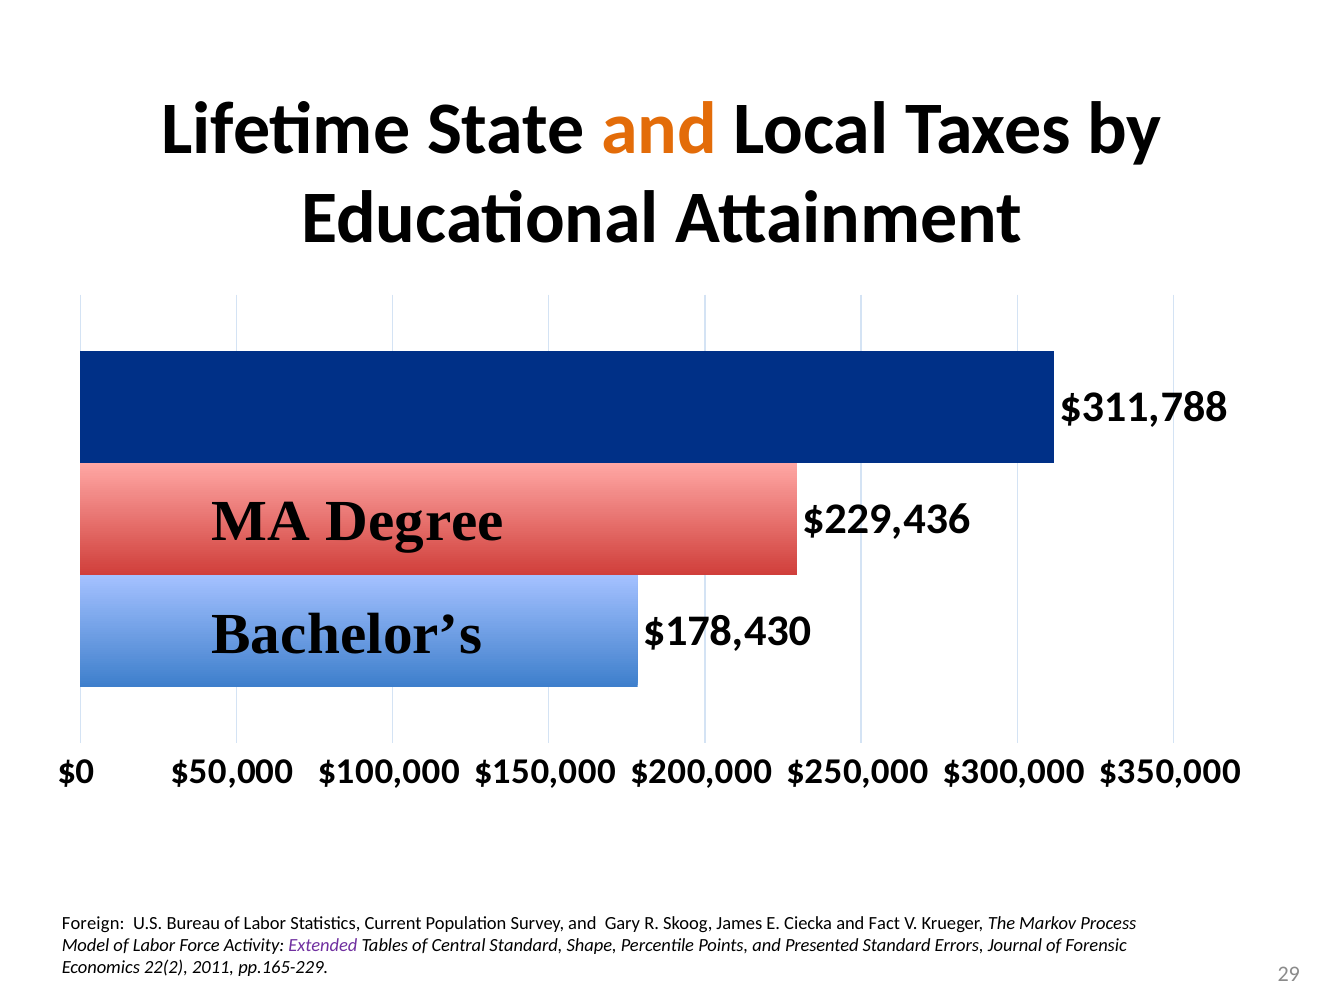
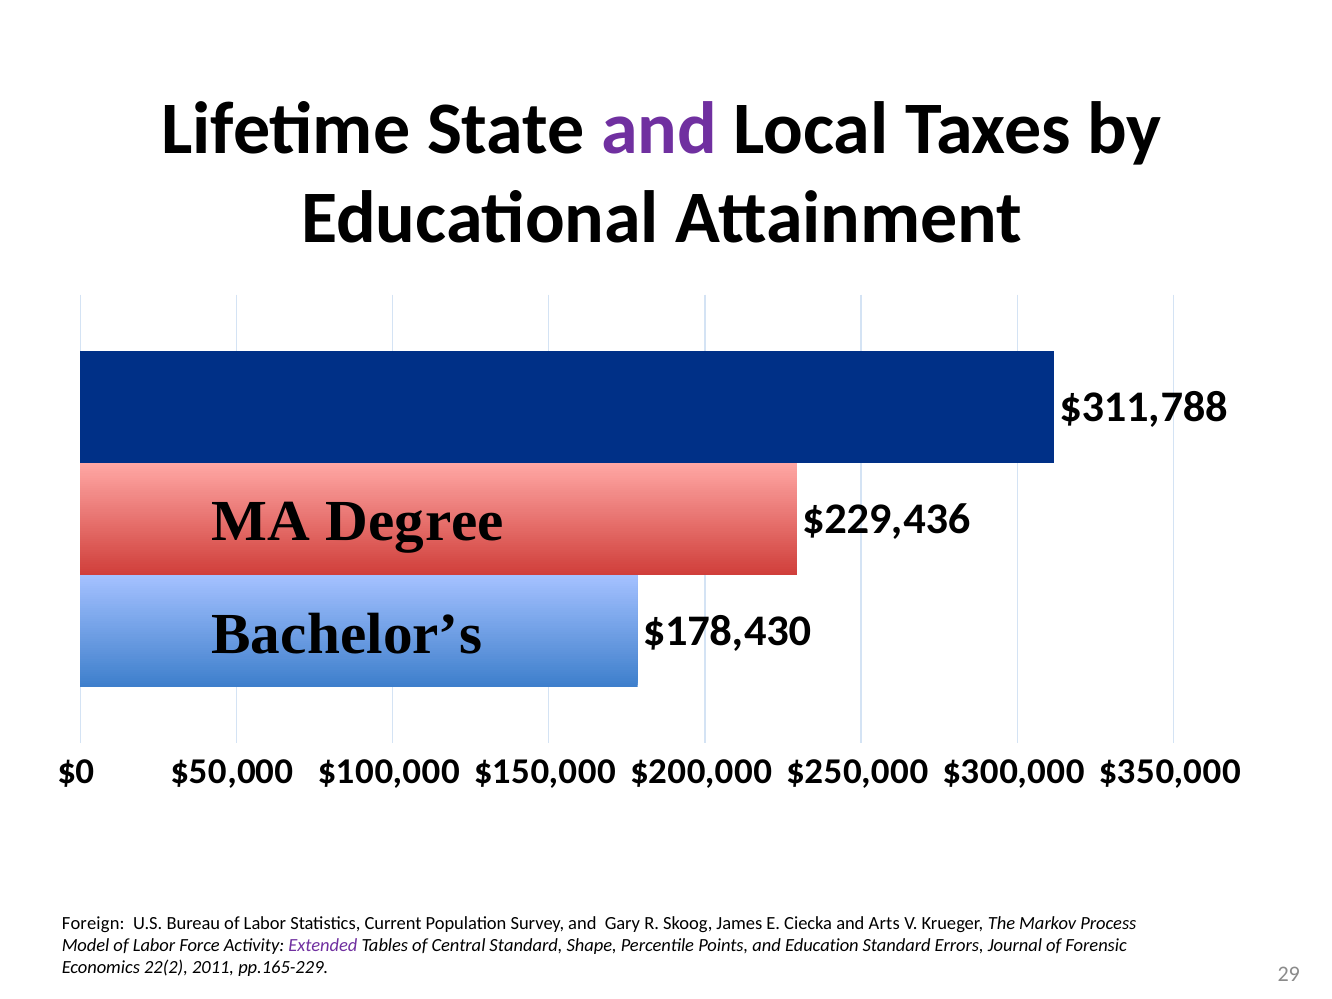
and at (659, 129) colour: orange -> purple
Fact: Fact -> Arts
Presented: Presented -> Education
